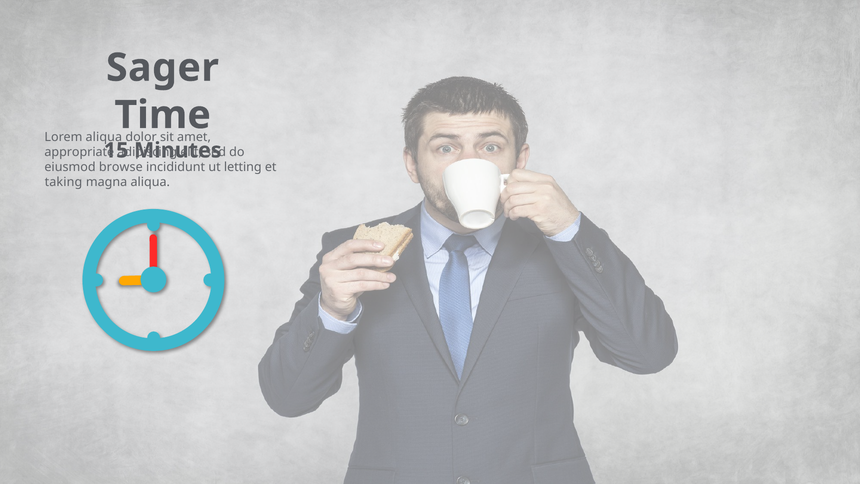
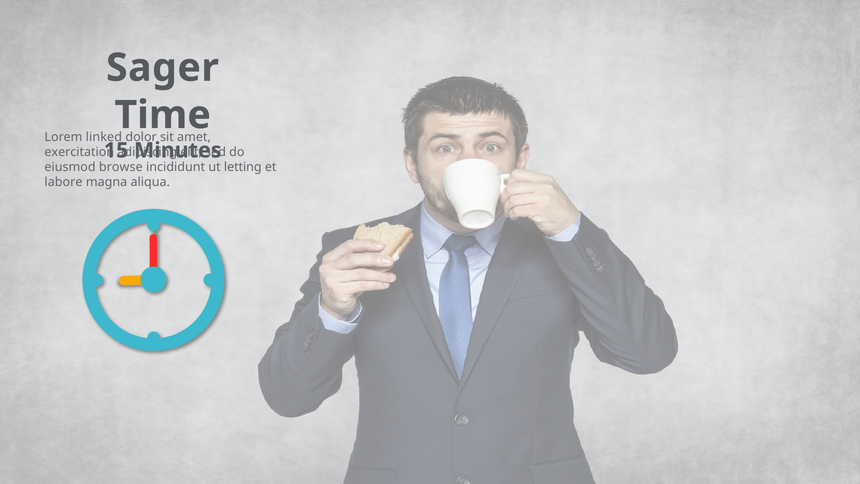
Lorem aliqua: aliqua -> linked
appropriate: appropriate -> exercitation
taking: taking -> labore
